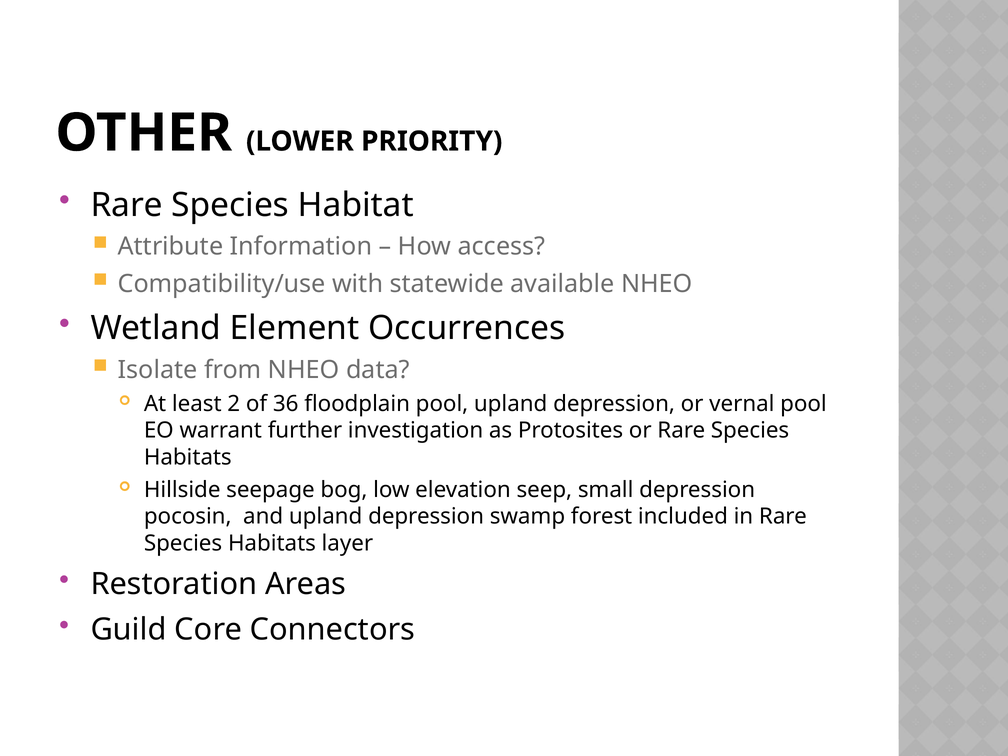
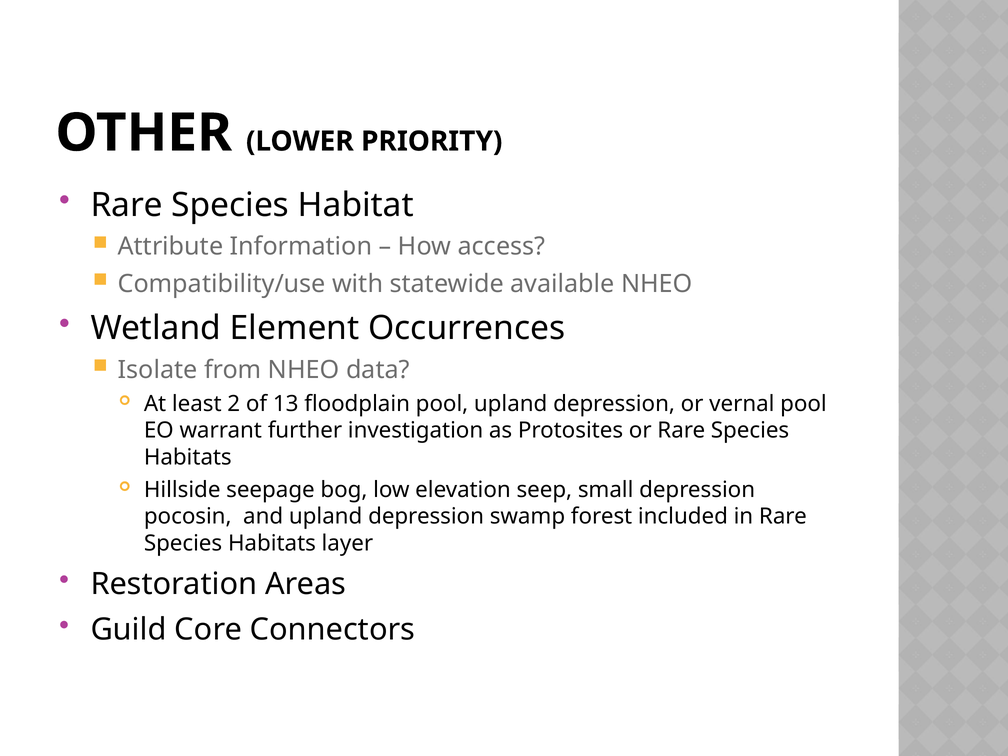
36: 36 -> 13
